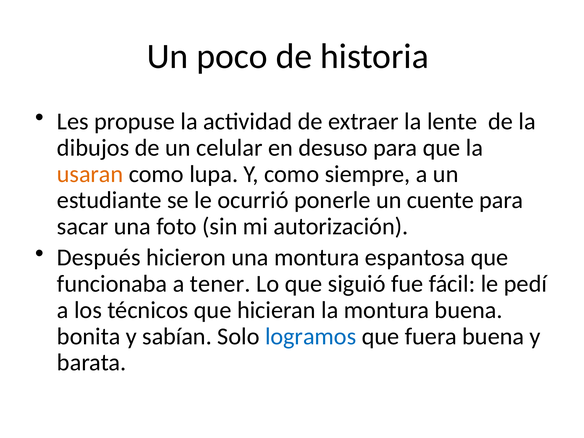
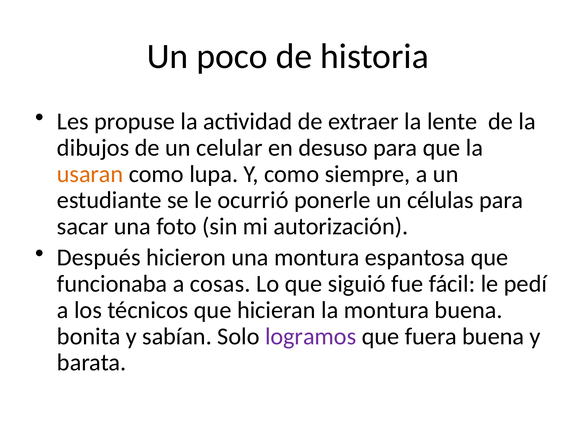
cuente: cuente -> células
tener: tener -> cosas
logramos colour: blue -> purple
